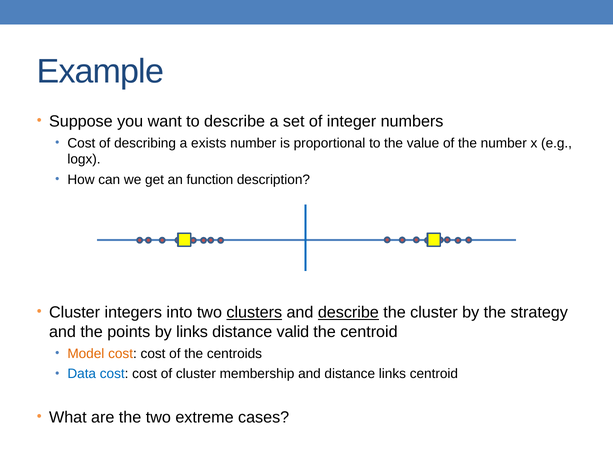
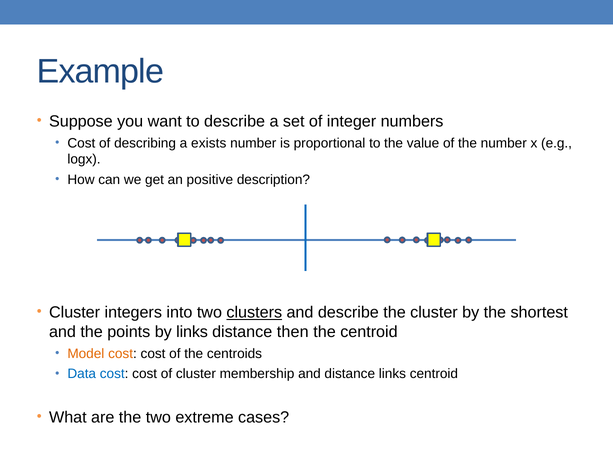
function: function -> positive
describe at (348, 312) underline: present -> none
strategy: strategy -> shortest
valid: valid -> then
